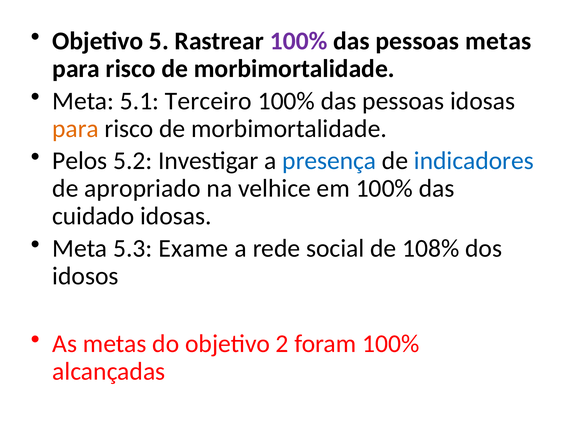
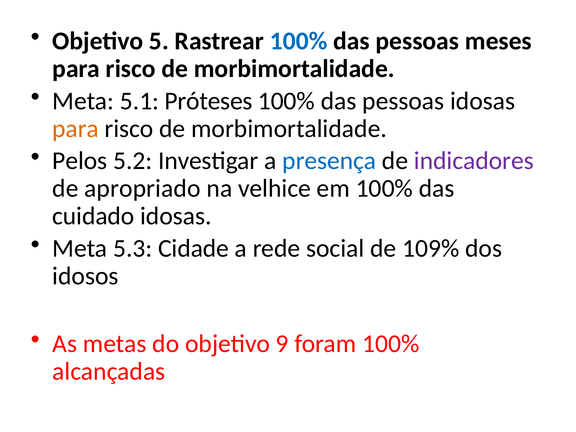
100% at (299, 41) colour: purple -> blue
pessoas metas: metas -> meses
Terceiro: Terceiro -> Próteses
indicadores colour: blue -> purple
Exame: Exame -> Cidade
108%: 108% -> 109%
2: 2 -> 9
